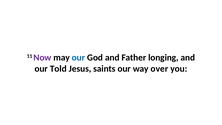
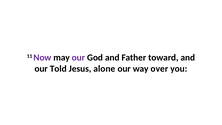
our at (78, 58) colour: blue -> purple
longing: longing -> toward
saints: saints -> alone
